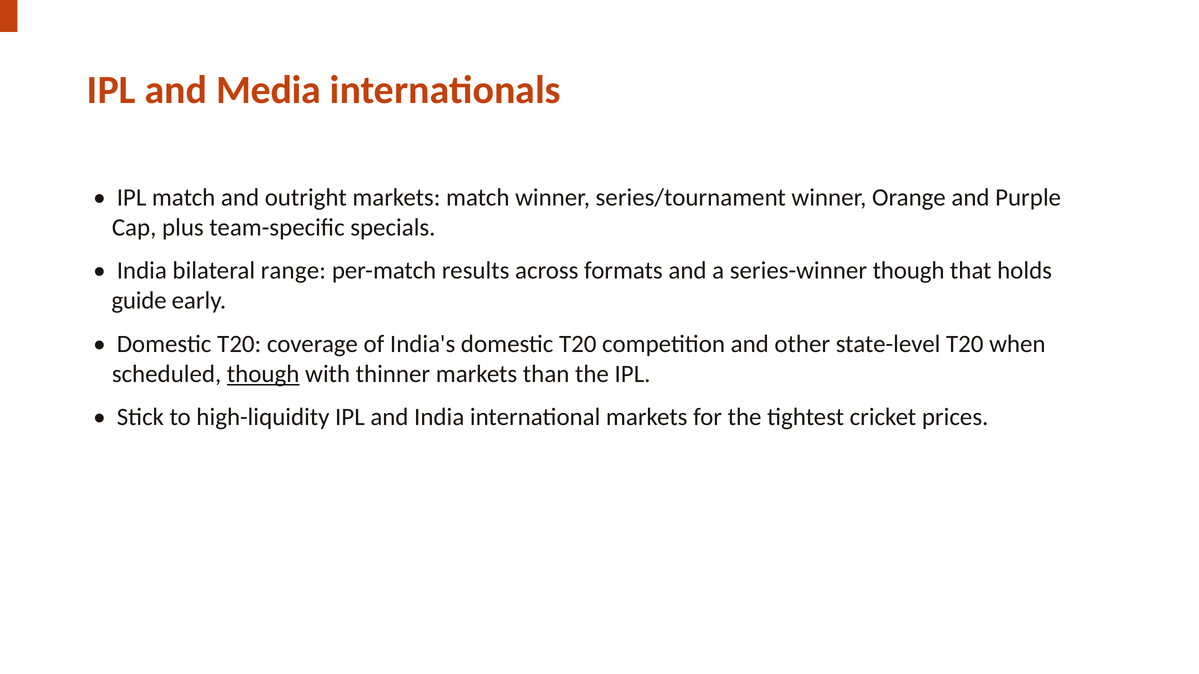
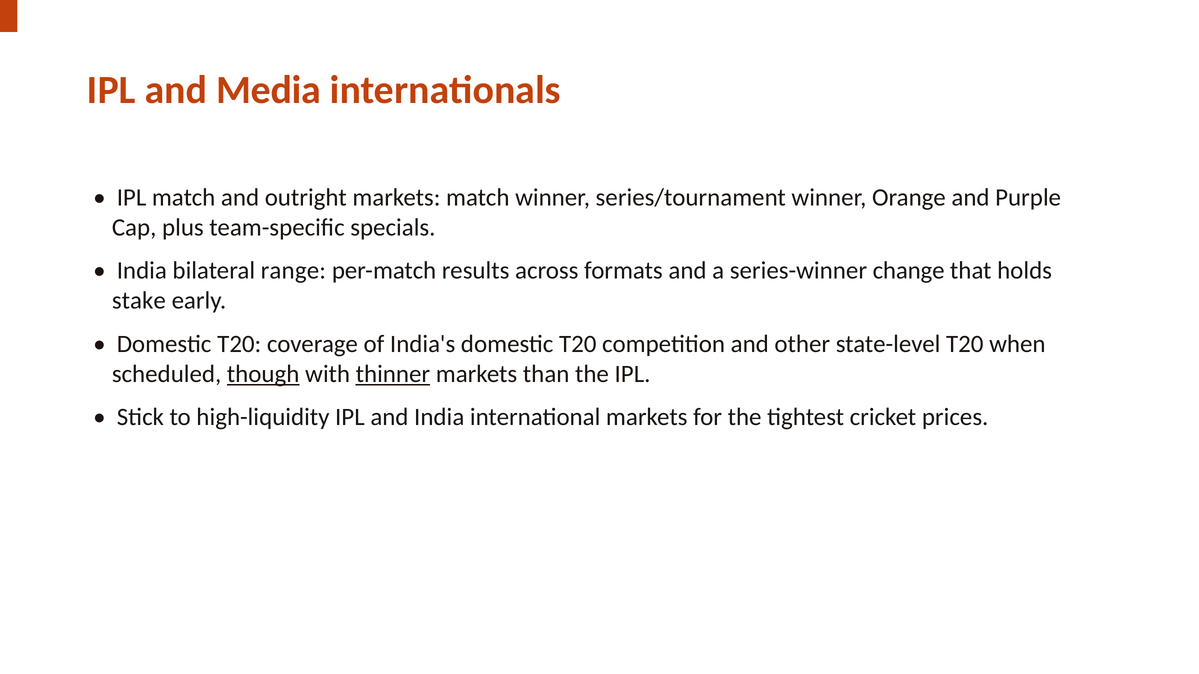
series-winner though: though -> change
guide: guide -> stake
thinner underline: none -> present
